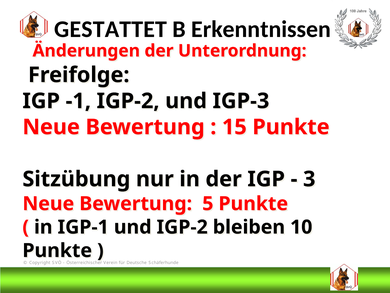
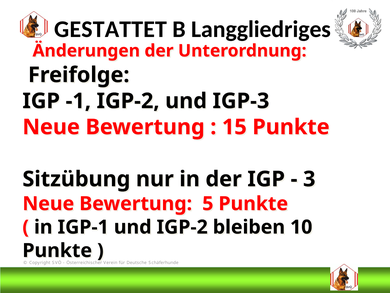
Erkenntnissen: Erkenntnissen -> Langgliedriges
